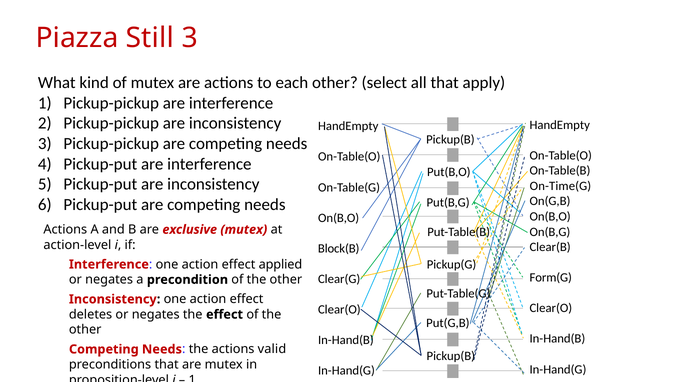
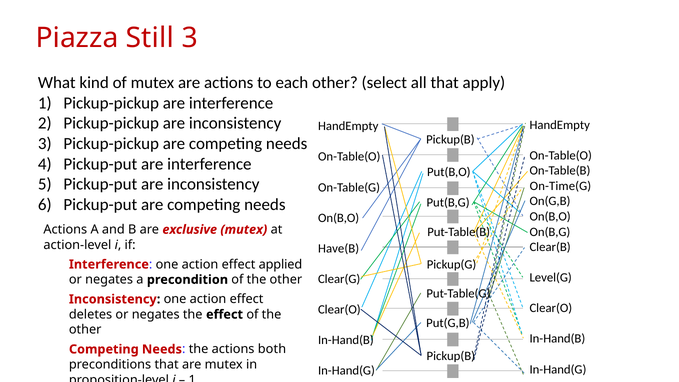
Block(B: Block(B -> Have(B
Form(G: Form(G -> Level(G
valid: valid -> both
